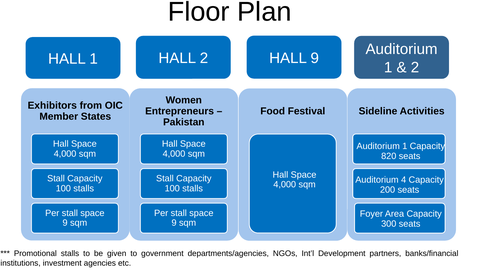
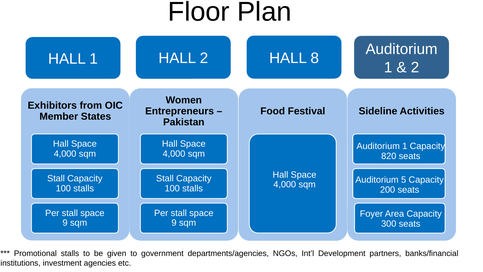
HALL 9: 9 -> 8
4: 4 -> 5
